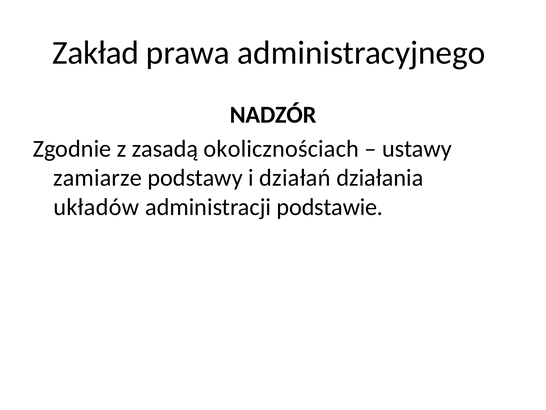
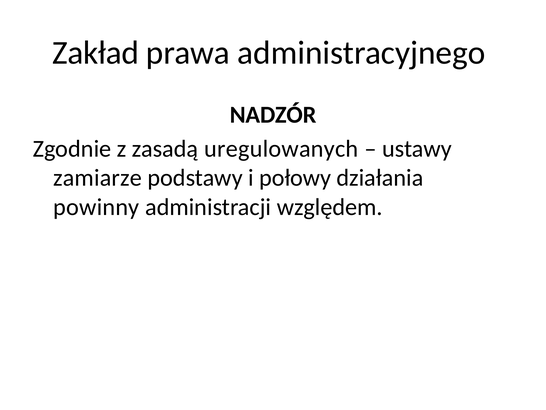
okolicznościach: okolicznościach -> uregulowanych
działań: działań -> połowy
układów: układów -> powinny
podstawie: podstawie -> względem
